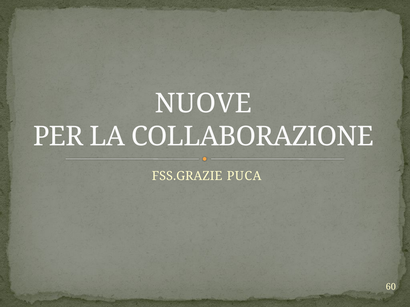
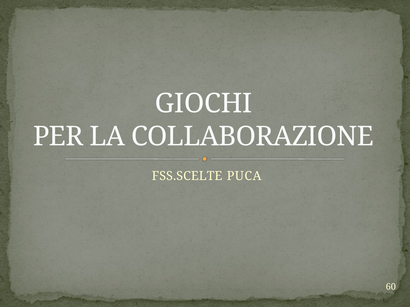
NUOVE: NUOVE -> GIOCHI
FSS.GRAZIE: FSS.GRAZIE -> FSS.SCELTE
